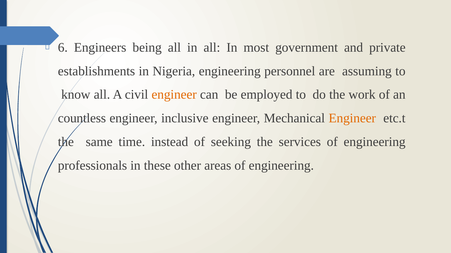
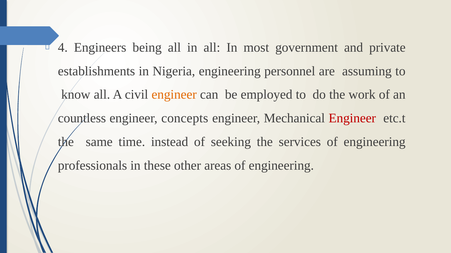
6: 6 -> 4
inclusive: inclusive -> concepts
Engineer at (352, 119) colour: orange -> red
